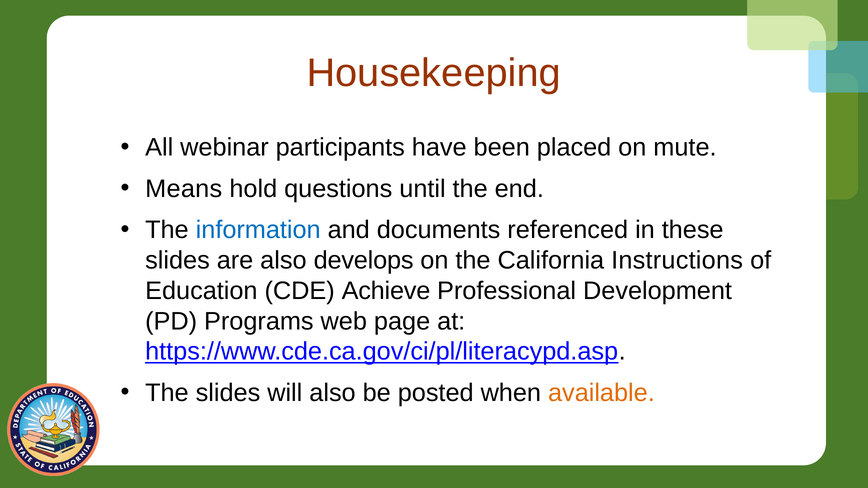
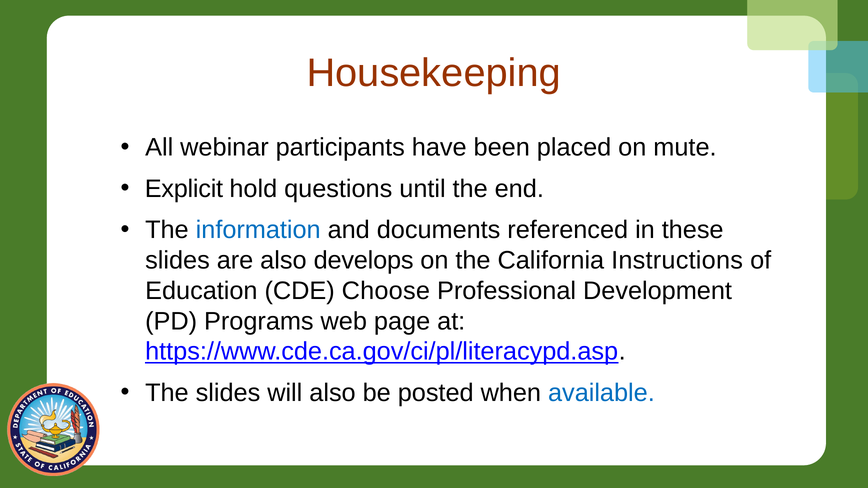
Means: Means -> Explicit
Achieve: Achieve -> Choose
available colour: orange -> blue
